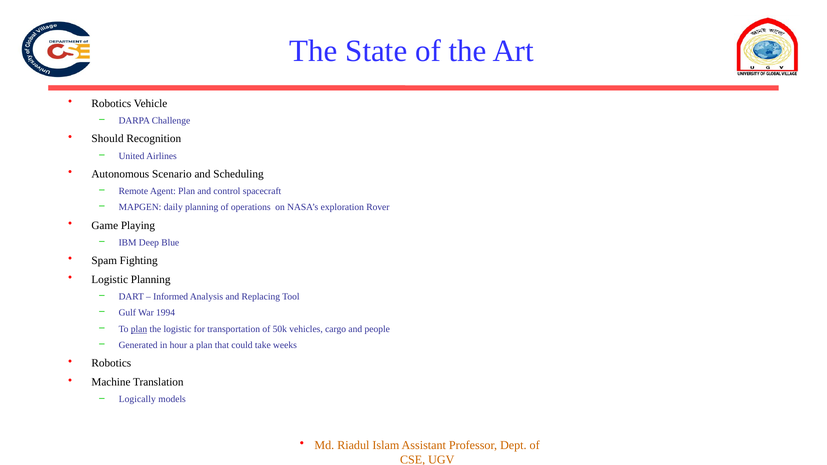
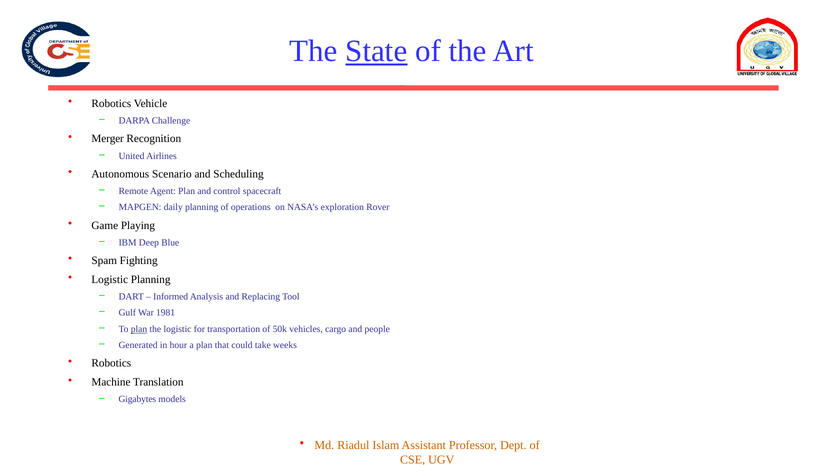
State underline: none -> present
Should: Should -> Merger
1994: 1994 -> 1981
Logically: Logically -> Gigabytes
